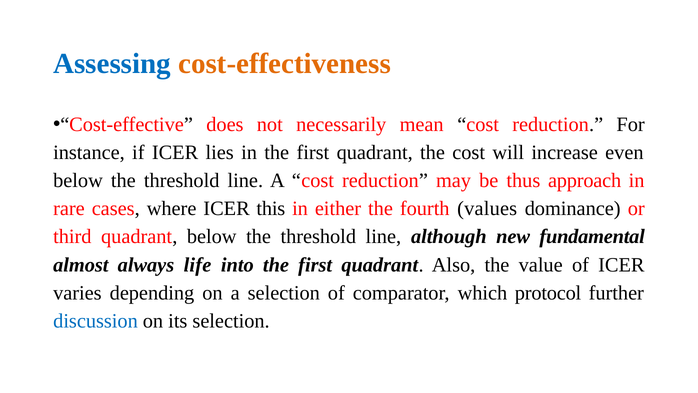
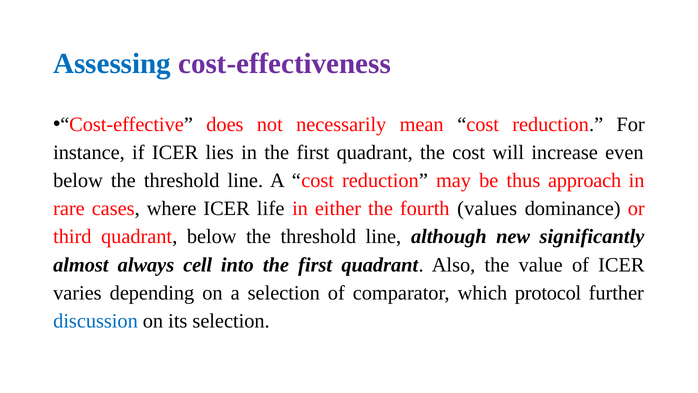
cost-effectiveness colour: orange -> purple
this: this -> life
fundamental: fundamental -> significantly
life: life -> cell
